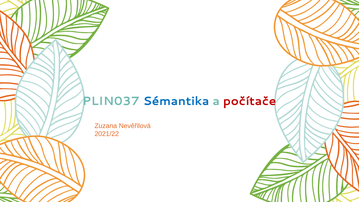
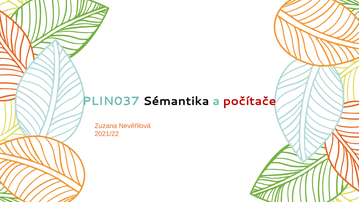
Sémantika colour: blue -> black
